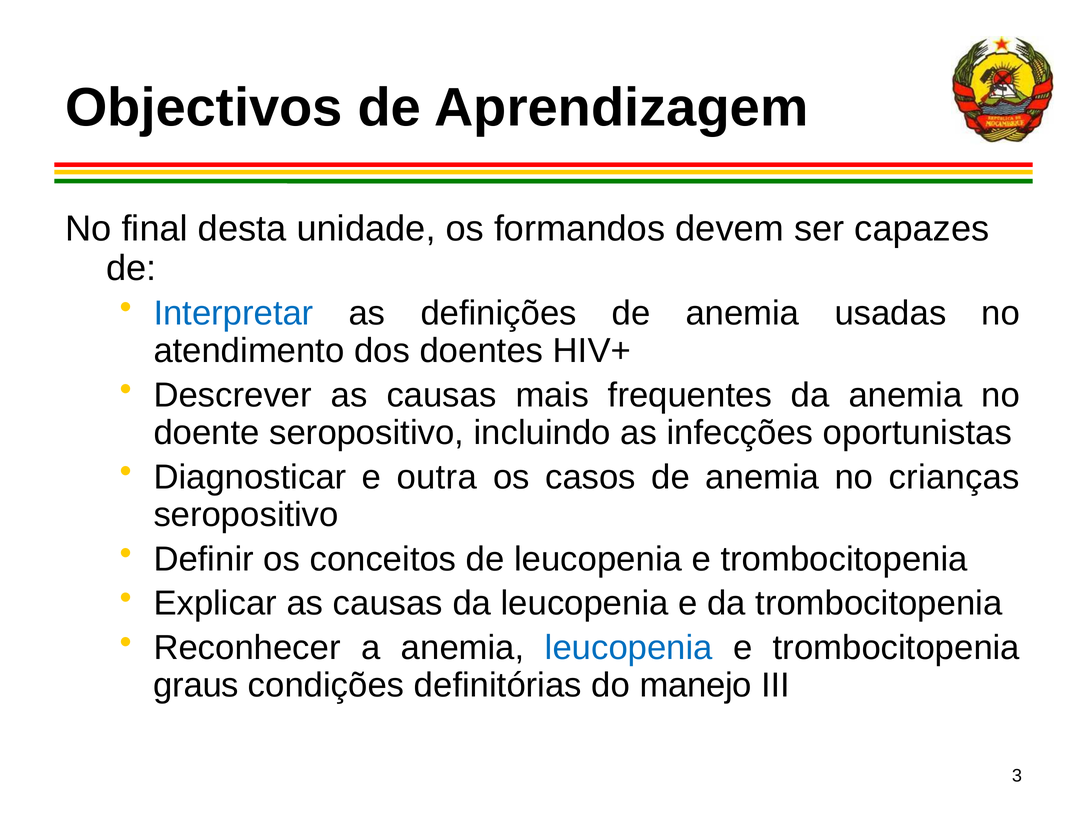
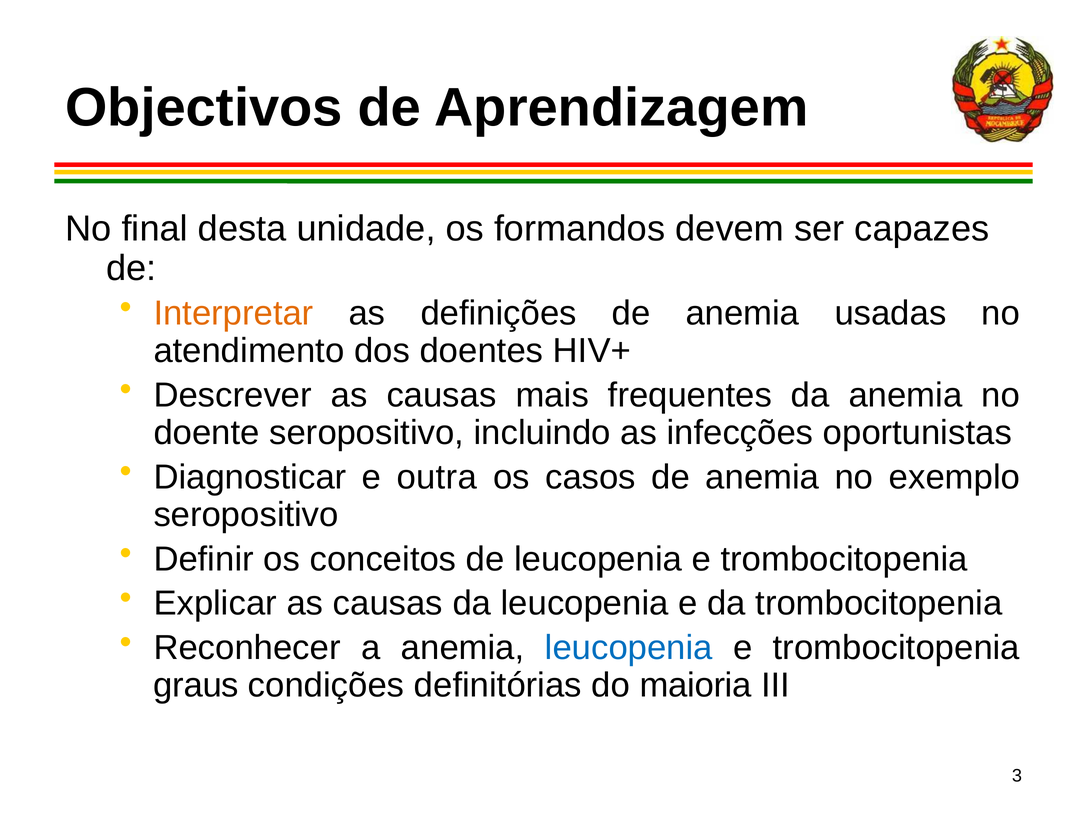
Interpretar colour: blue -> orange
crianças: crianças -> exemplo
manejo: manejo -> maioria
